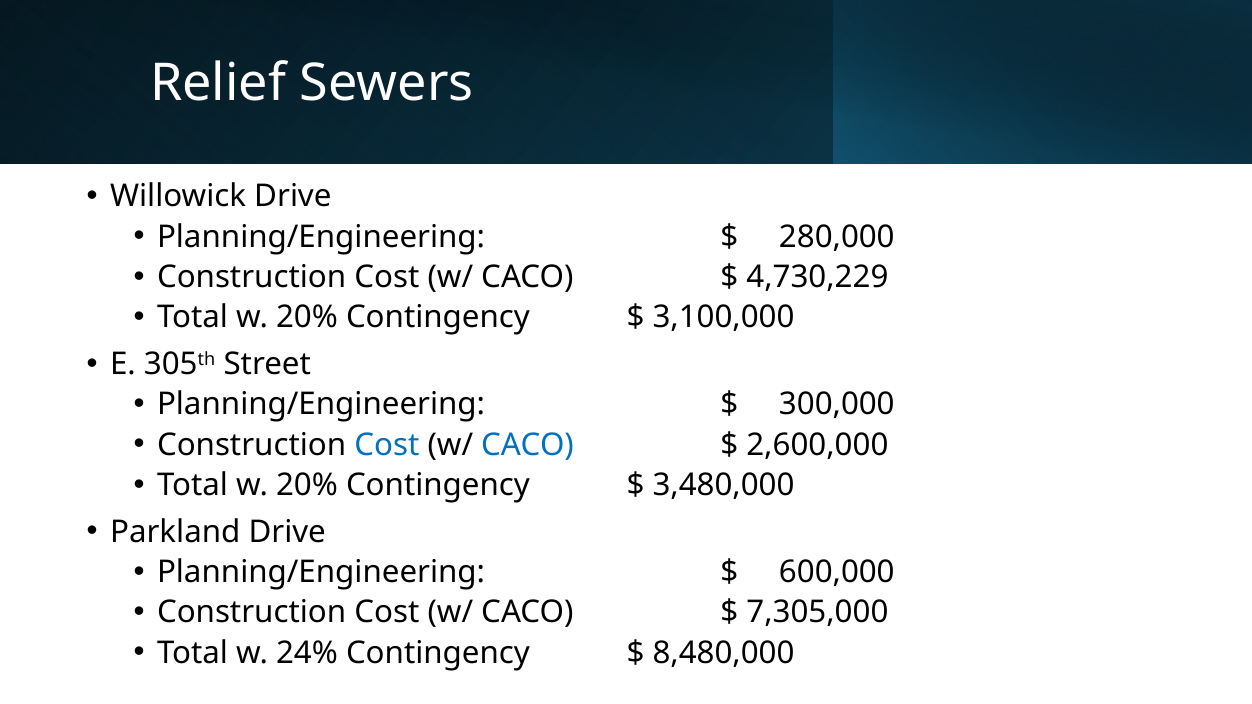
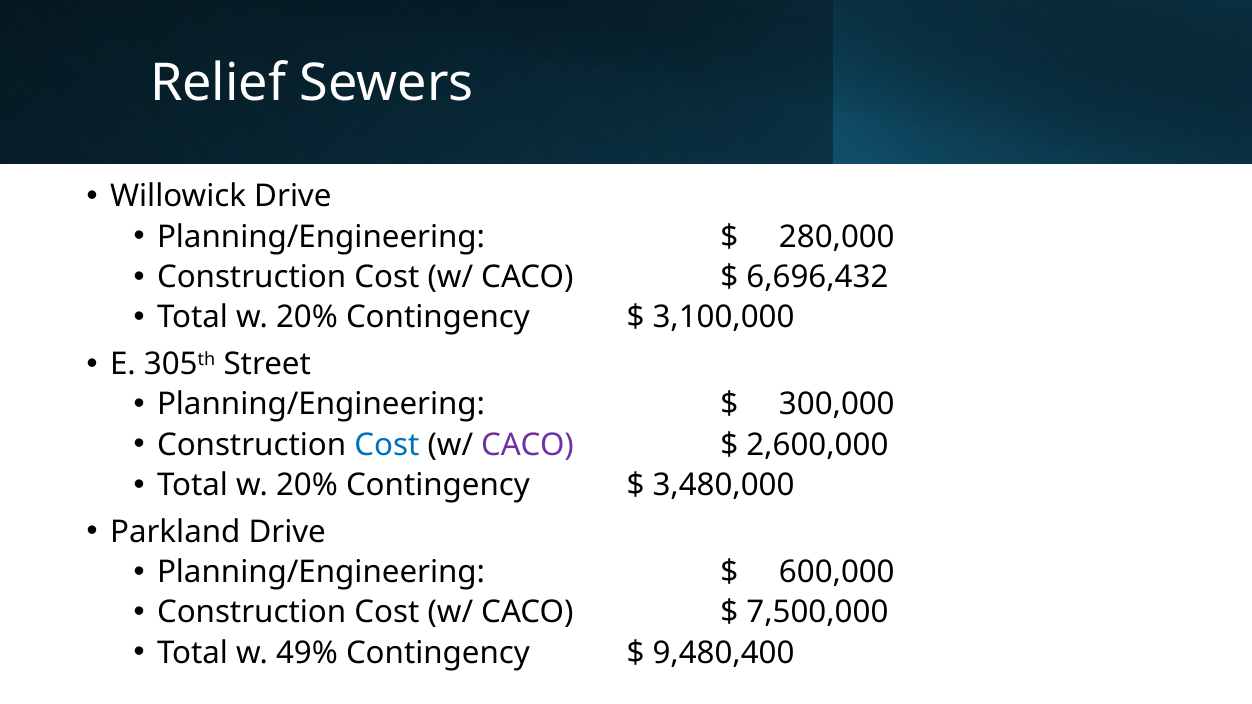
4,730,229: 4,730,229 -> 6,696,432
CACO at (527, 445) colour: blue -> purple
7,305,000: 7,305,000 -> 7,500,000
24%: 24% -> 49%
8,480,000: 8,480,000 -> 9,480,400
